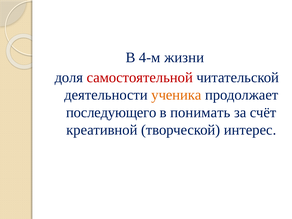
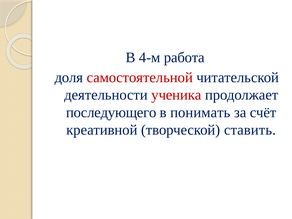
жизни: жизни -> работа
ученика colour: orange -> red
интерес: интерес -> ставить
